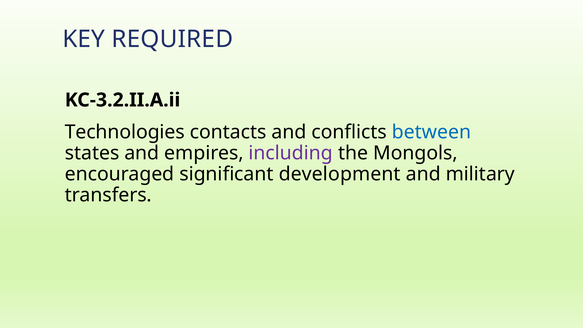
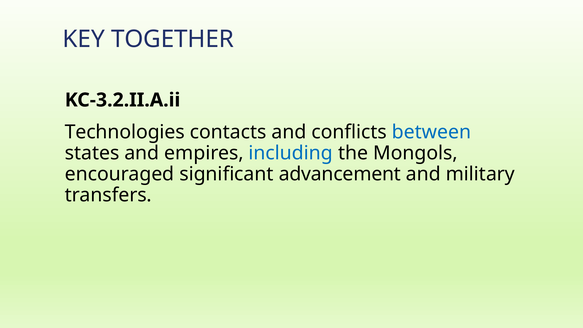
REQUIRED: REQUIRED -> TOGETHER
including colour: purple -> blue
development: development -> advancement
